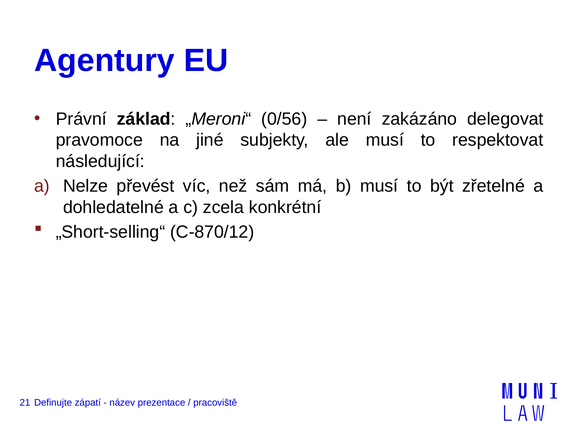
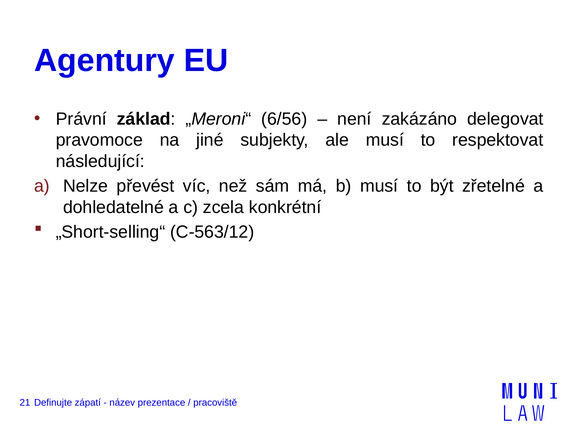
0/56: 0/56 -> 6/56
C-870/12: C-870/12 -> C-563/12
